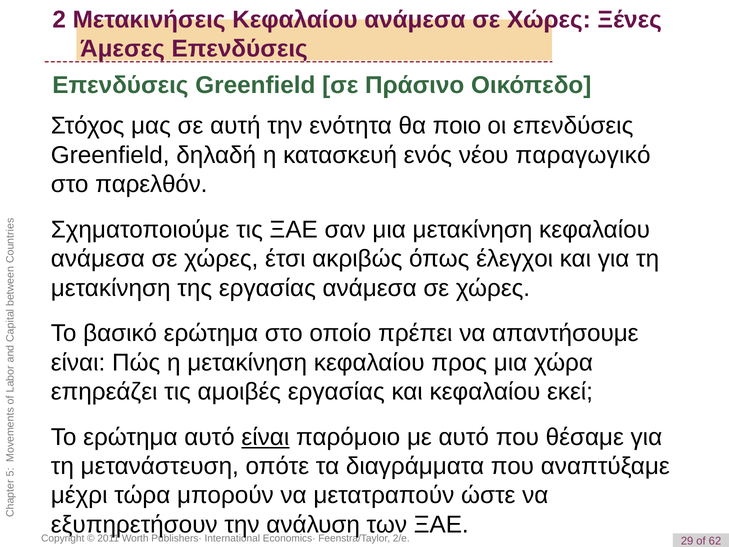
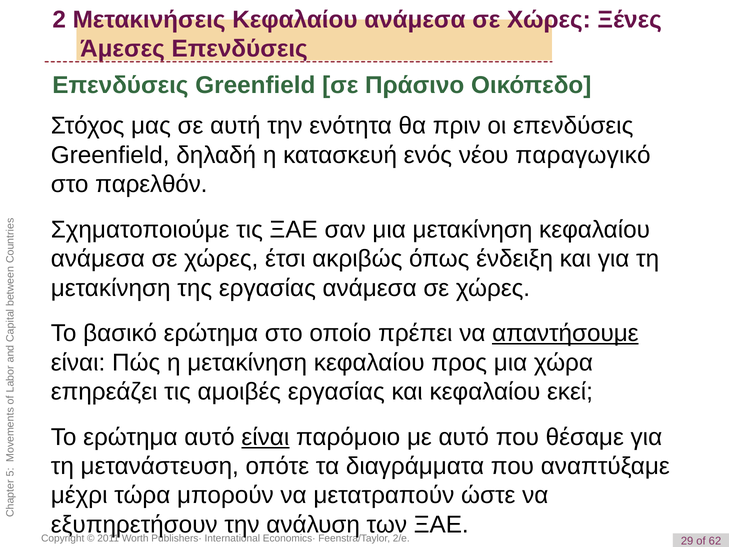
ποιο: ποιο -> πριν
έλεγχοι: έλεγχοι -> ένδειξη
απαντήσουμε underline: none -> present
